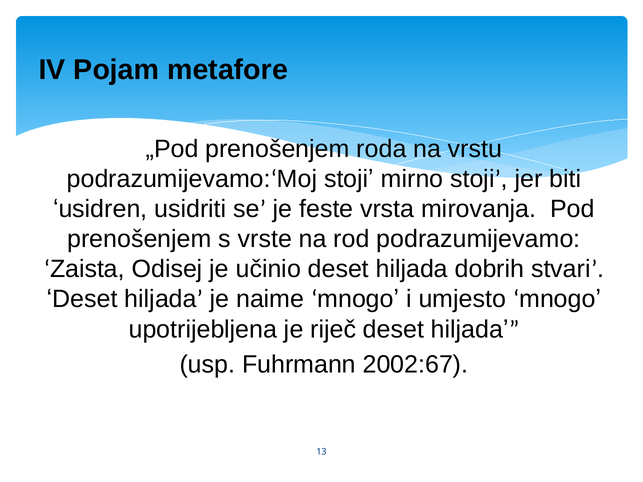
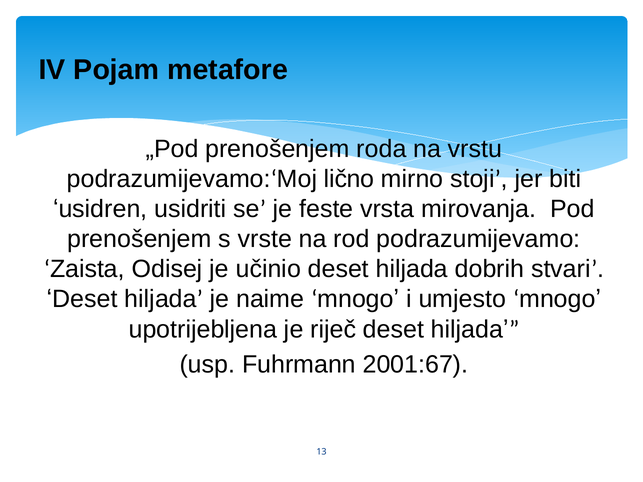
podrazumijevamo:‘Moj stojiʼ: stojiʼ -> lično
2002:67: 2002:67 -> 2001:67
